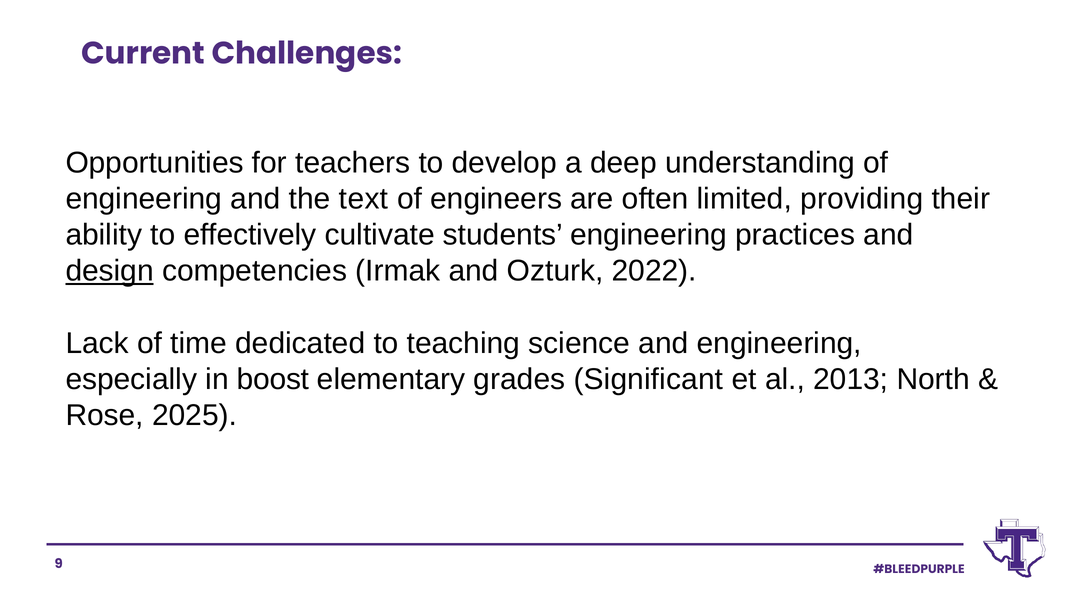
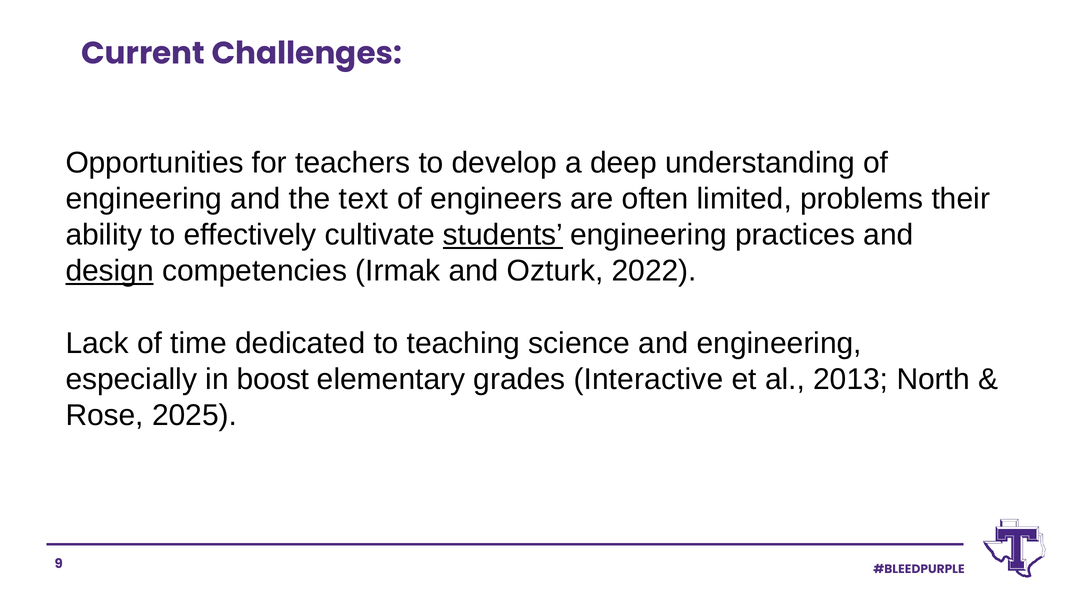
providing: providing -> problems
students underline: none -> present
Significant: Significant -> Interactive
